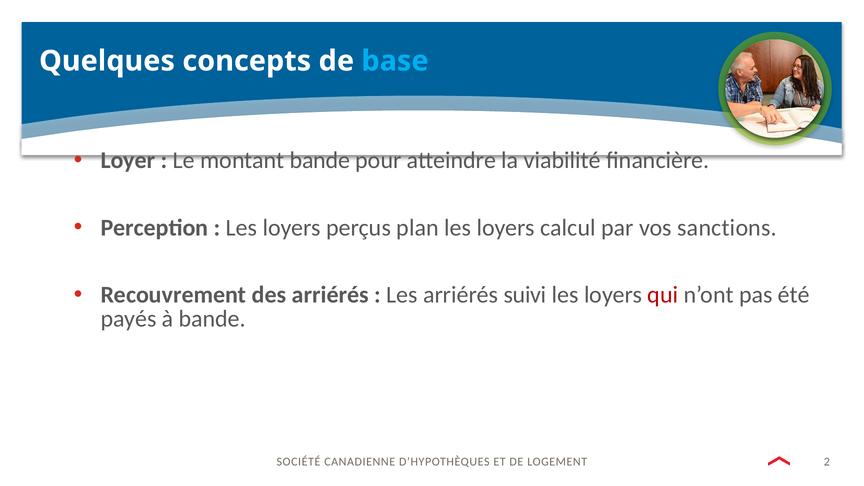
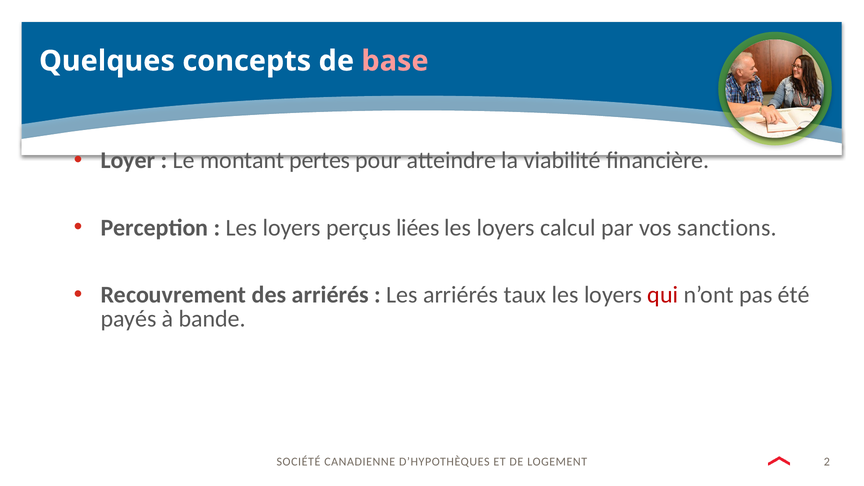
base colour: light blue -> pink
montant bande: bande -> pertes
plan: plan -> liées
suivi: suivi -> taux
